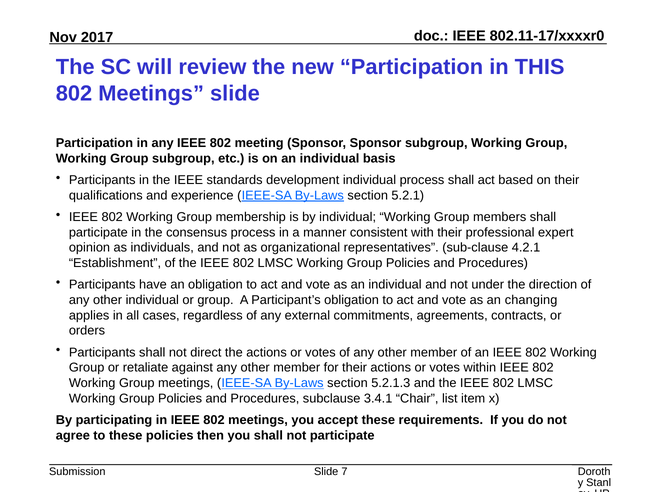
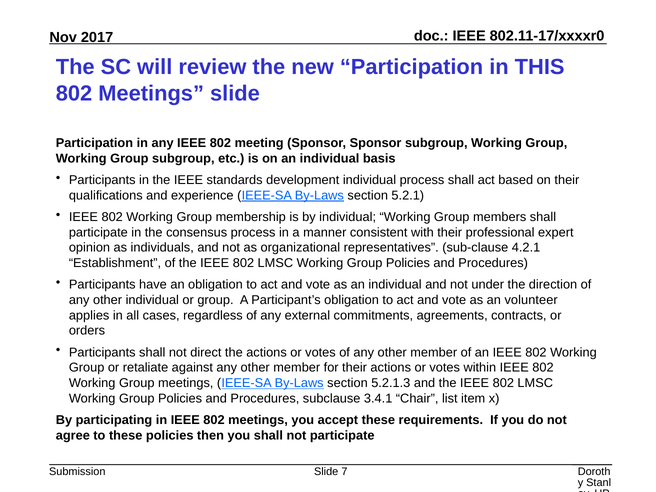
changing: changing -> volunteer
